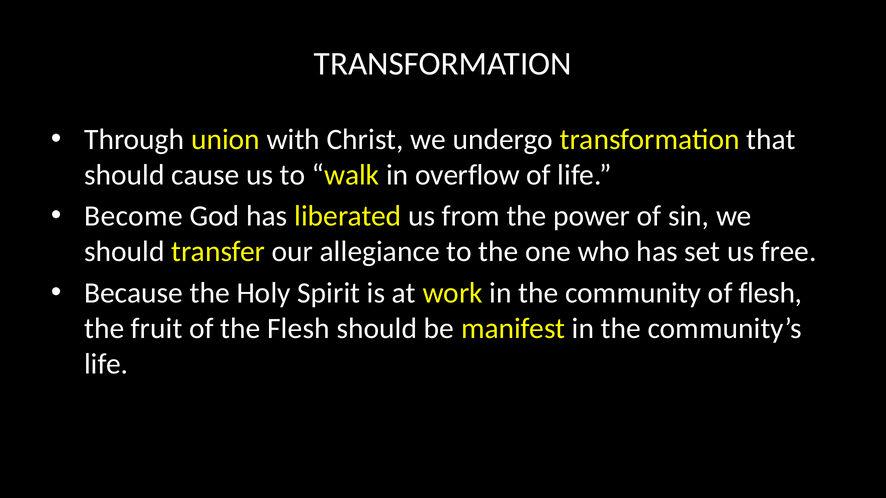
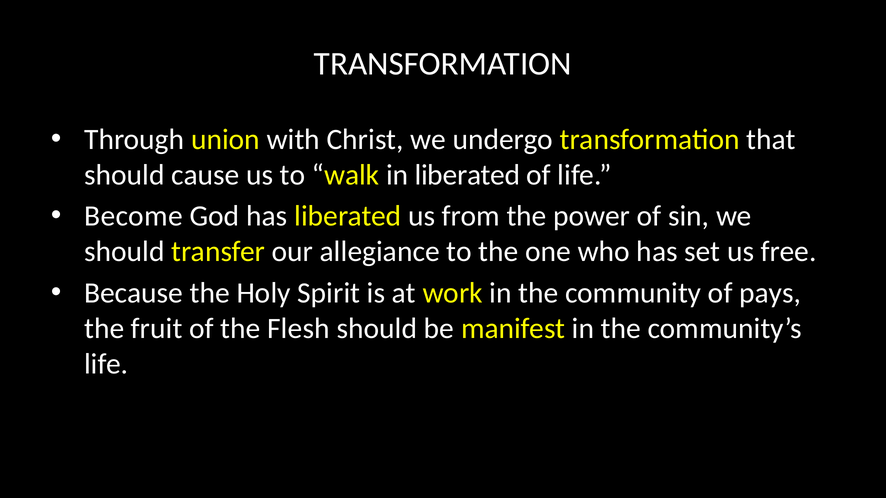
in overflow: overflow -> liberated
of flesh: flesh -> pays
